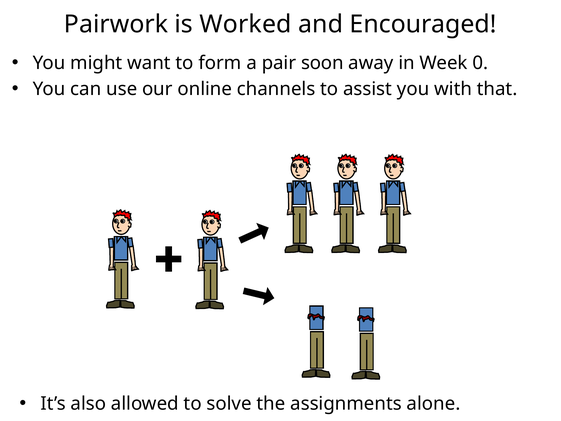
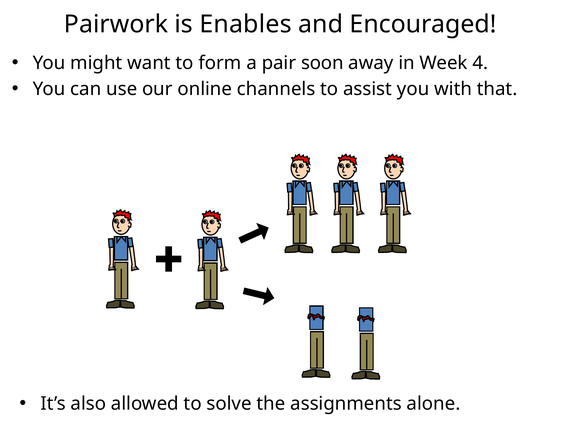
Worked: Worked -> Enables
0: 0 -> 4
